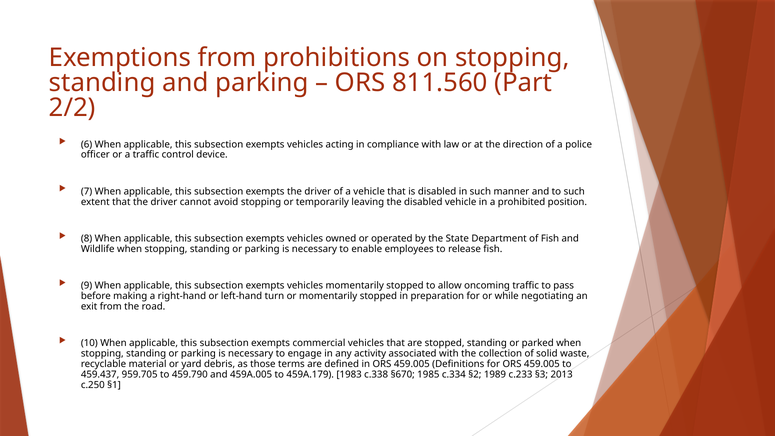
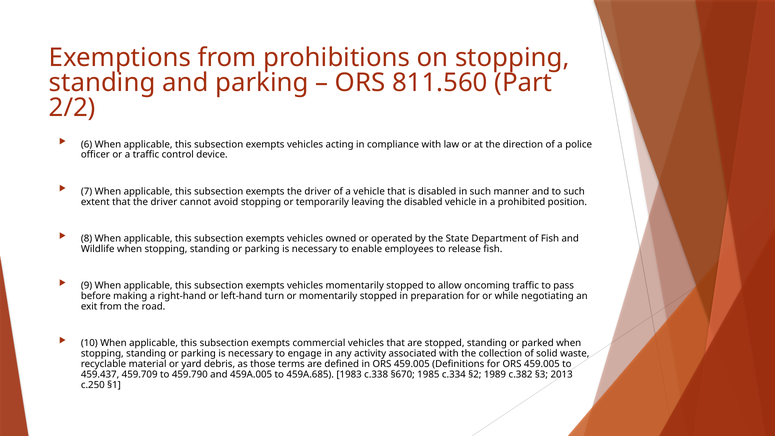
959.705: 959.705 -> 459.709
459A.179: 459A.179 -> 459A.685
c.233: c.233 -> c.382
